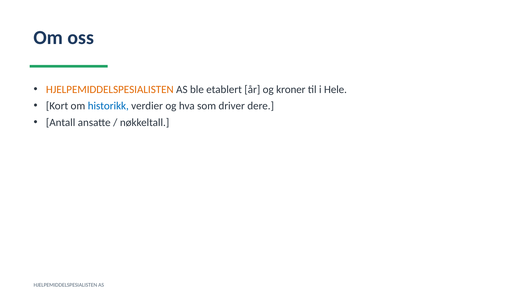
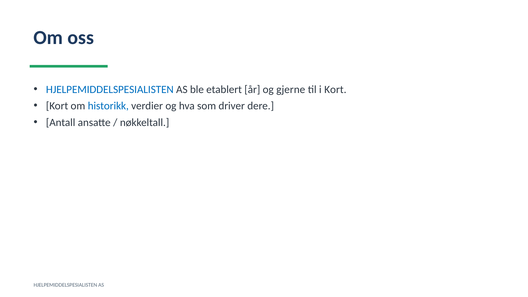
HJELPEMIDDELSPESIALISTEN at (110, 89) colour: orange -> blue
kroner: kroner -> gjerne
i Hele: Hele -> Kort
